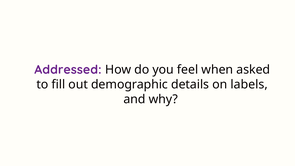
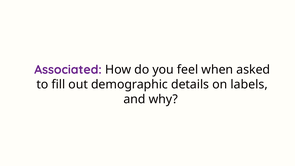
Addressed: Addressed -> Associated
